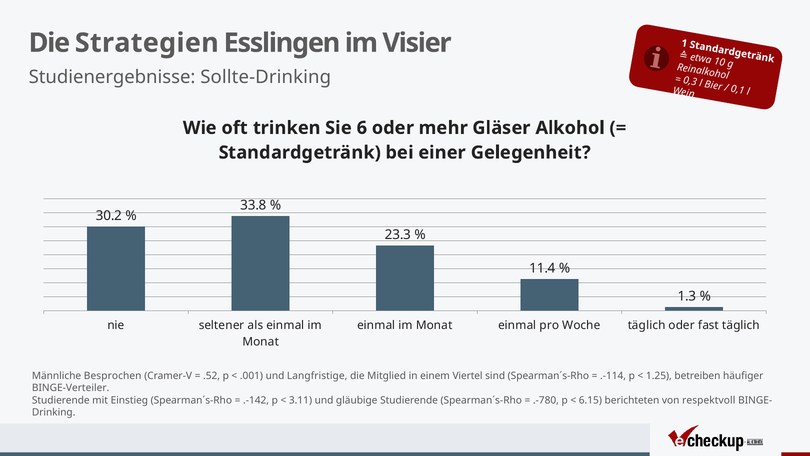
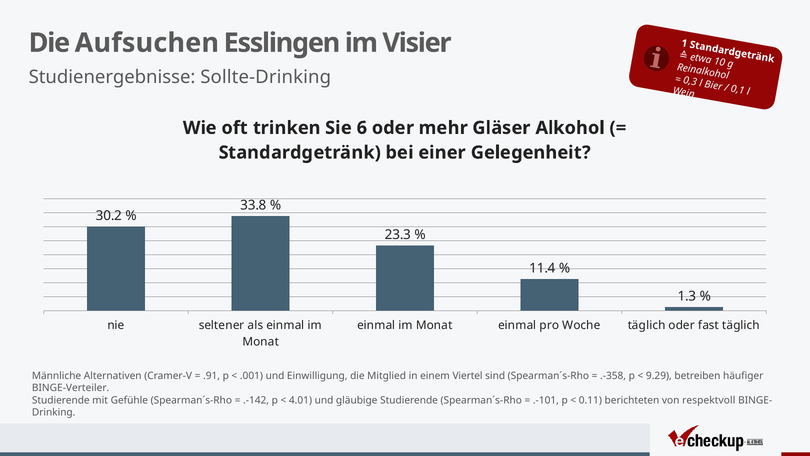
Strategien: Strategien -> Aufsuchen
Besprochen: Besprochen -> Alternativen
.52: .52 -> .91
Langfristige: Langfristige -> Einwilligung
.-114: .-114 -> .-358
1.25: 1.25 -> 9.29
Einstieg: Einstieg -> Gefühle
3.11: 3.11 -> 4.01
.-780: .-780 -> .-101
6.15: 6.15 -> 0.11
